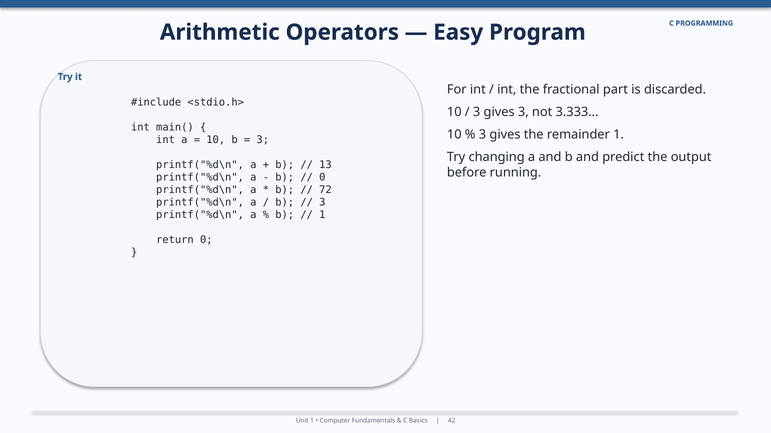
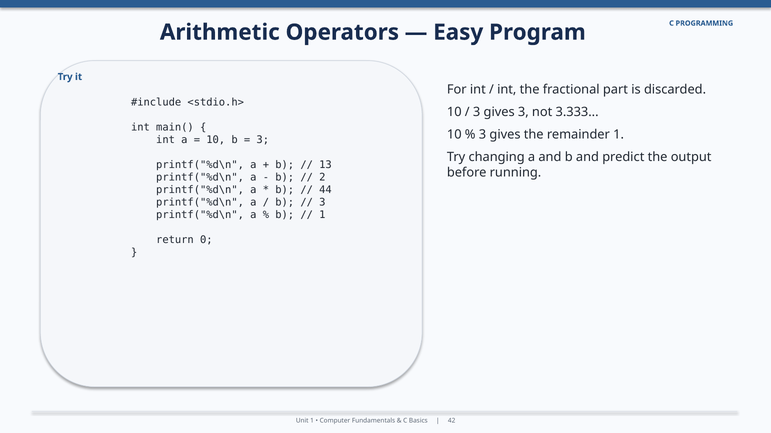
0 at (322, 178): 0 -> 2
72: 72 -> 44
